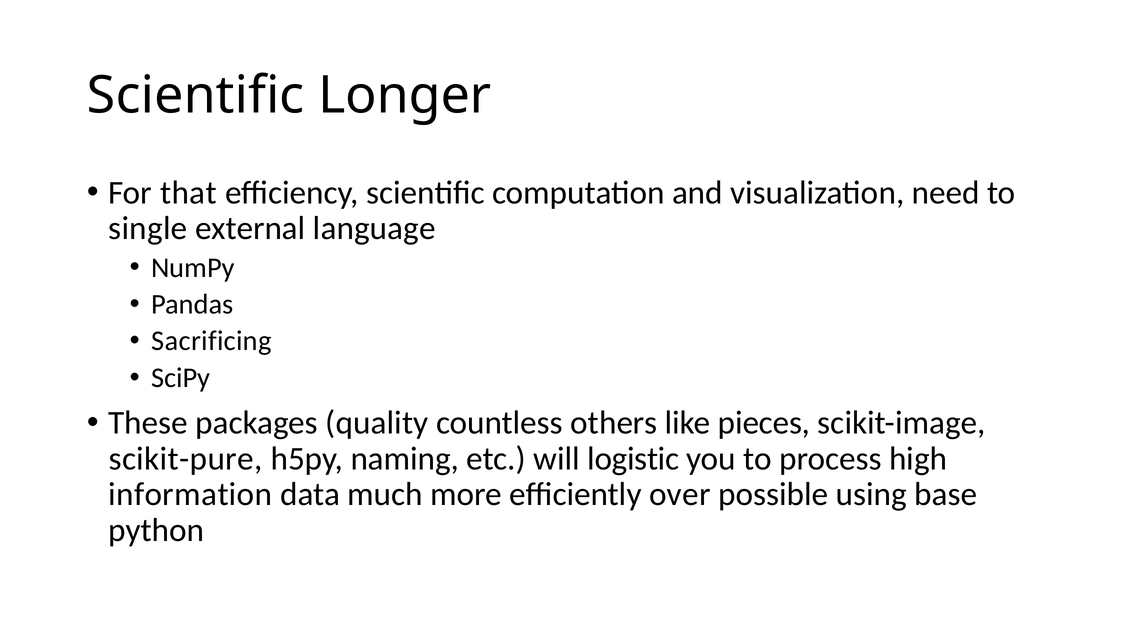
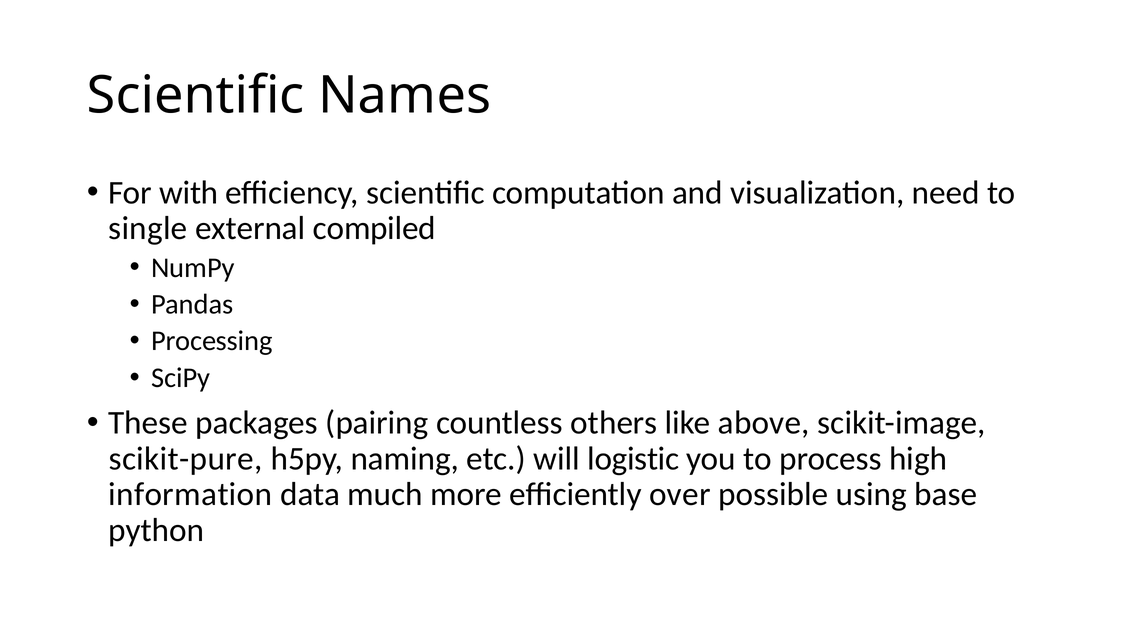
Longer: Longer -> Names
that: that -> with
language: language -> compiled
Sacrificing: Sacrificing -> Processing
quality: quality -> pairing
pieces: pieces -> above
